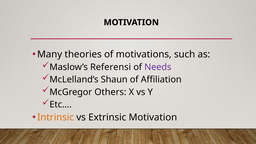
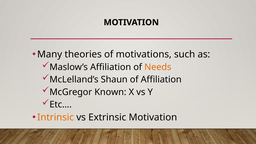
Maslow’s Referensi: Referensi -> Affiliation
Needs colour: purple -> orange
Others: Others -> Known
